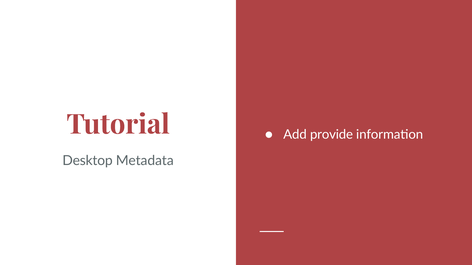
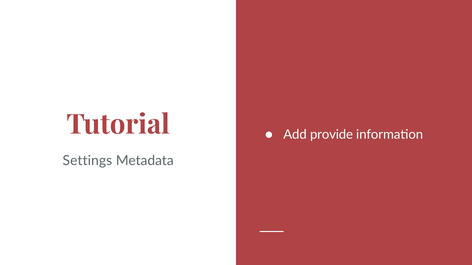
Desktop: Desktop -> Settings
